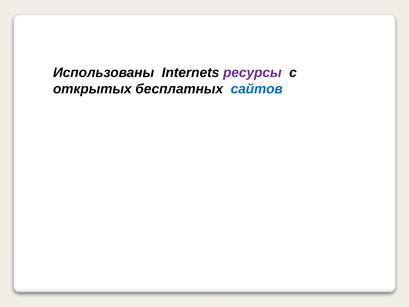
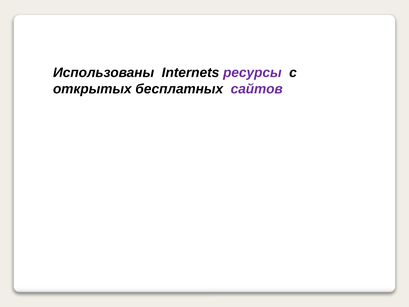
сайтов colour: blue -> purple
